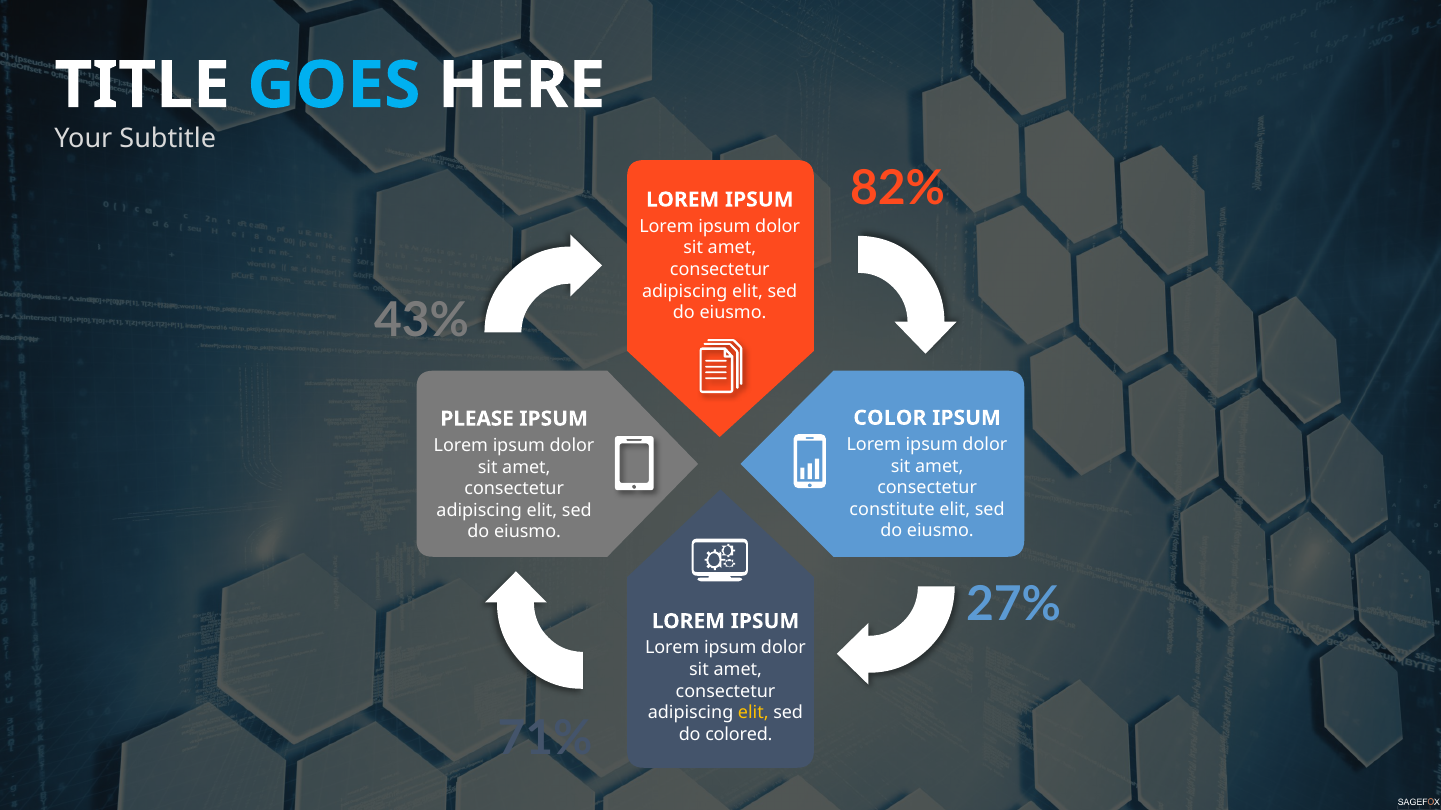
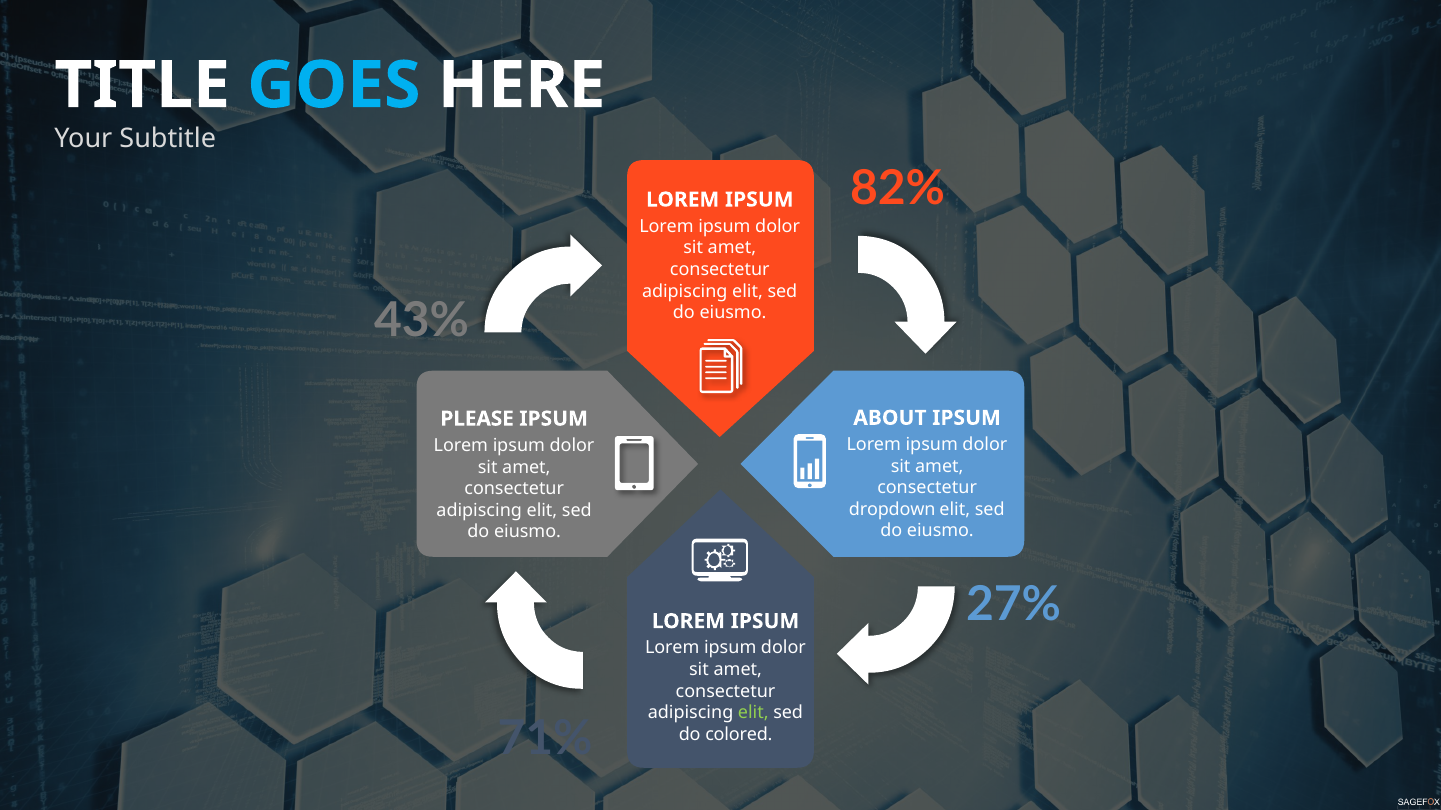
COLOR: COLOR -> ABOUT
constitute: constitute -> dropdown
elit at (753, 713) colour: yellow -> light green
